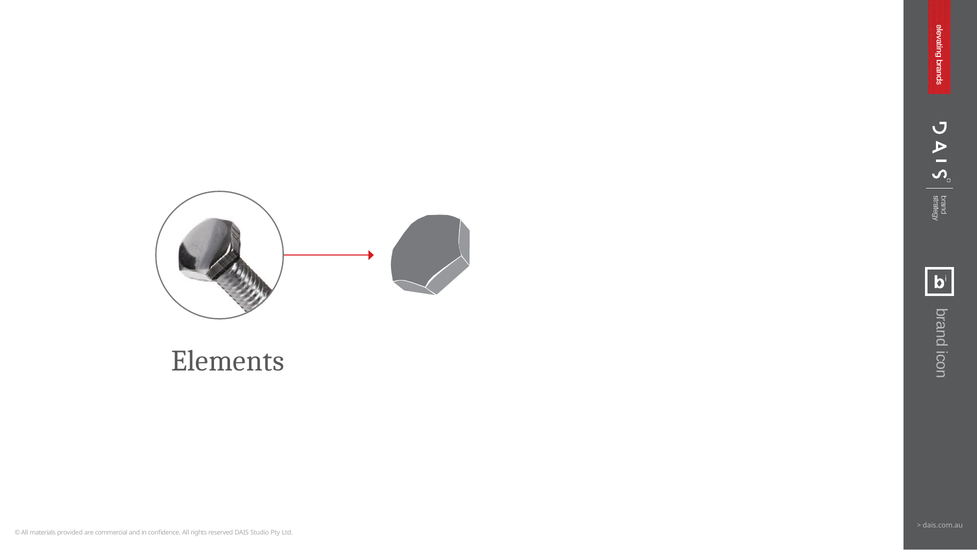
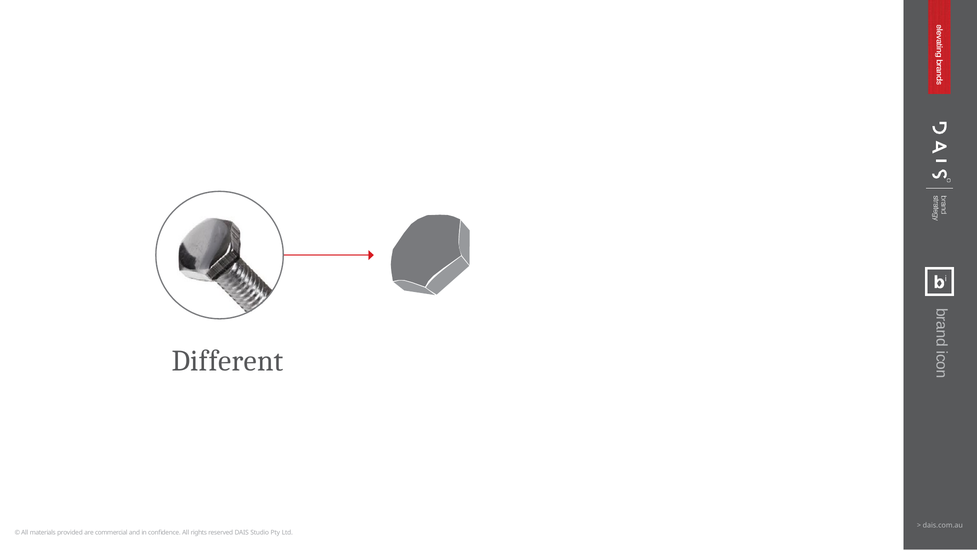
Elements: Elements -> Different
